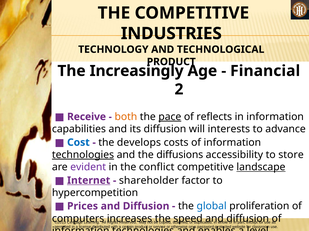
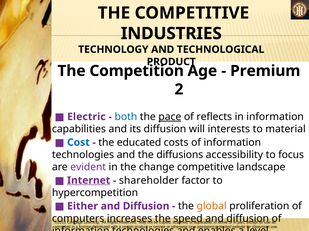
Increasingly: Increasingly -> Competition
Financial: Financial -> Premium
Receive: Receive -> Electric
both colour: orange -> blue
advance: advance -> material
develops: develops -> educated
technologies at (83, 155) underline: present -> none
store: store -> focus
conflict: conflict -> change
landscape underline: present -> none
Prices: Prices -> Either
global colour: blue -> orange
